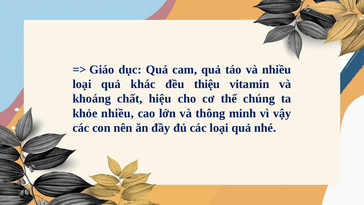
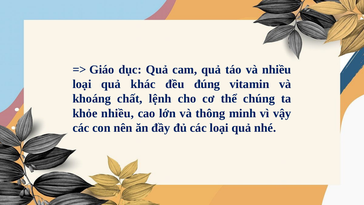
thiệu: thiệu -> đúng
hiệu: hiệu -> lệnh
